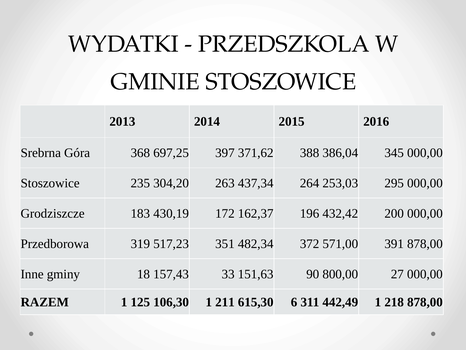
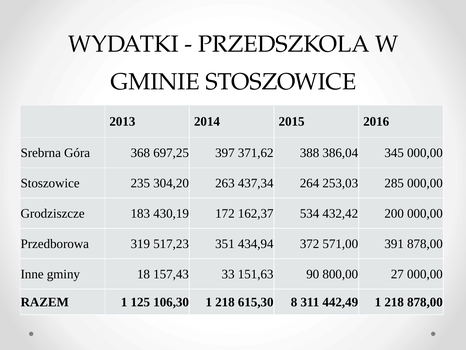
295: 295 -> 285
196: 196 -> 534
482,34: 482,34 -> 434,94
106,30 1 211: 211 -> 218
6: 6 -> 8
